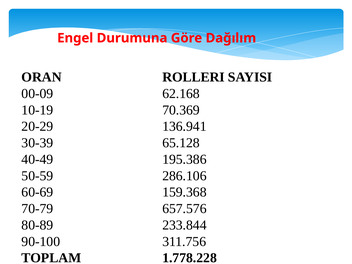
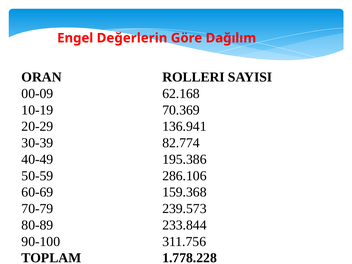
Durumuna: Durumuna -> Değerlerin
65.128: 65.128 -> 82.774
657.576: 657.576 -> 239.573
